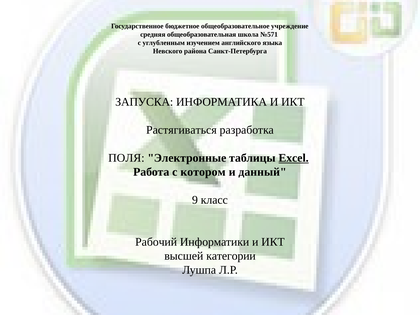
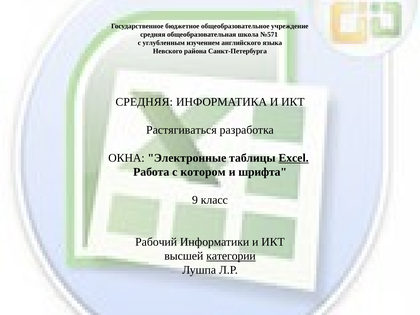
ЗАПУСКА at (144, 102): ЗАПУСКА -> СРЕДНЯЯ
ПОЛЯ: ПОЛЯ -> ОКНА
данный: данный -> шрифта
категории underline: none -> present
